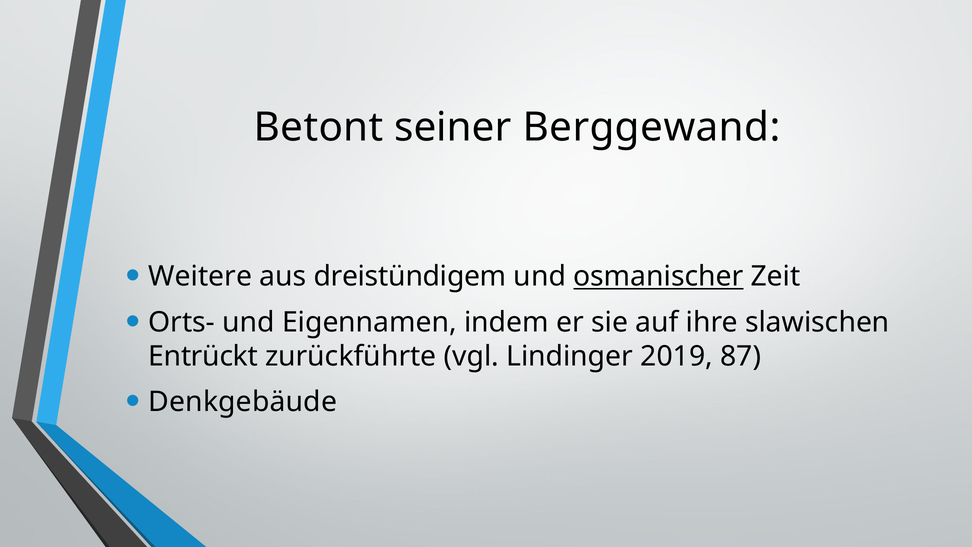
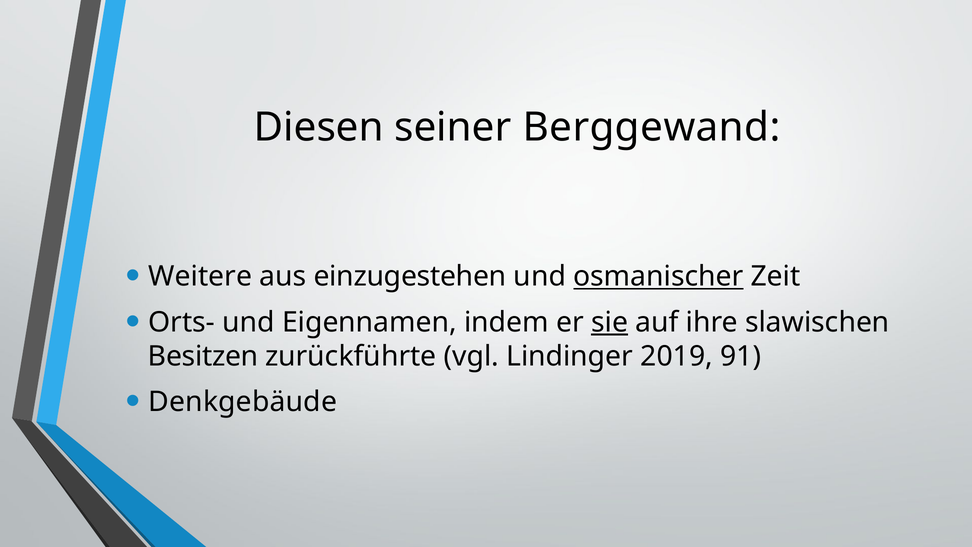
Betont: Betont -> Diesen
dreistündigem: dreistündigem -> einzugestehen
sie underline: none -> present
Entrückt: Entrückt -> Besitzen
87: 87 -> 91
